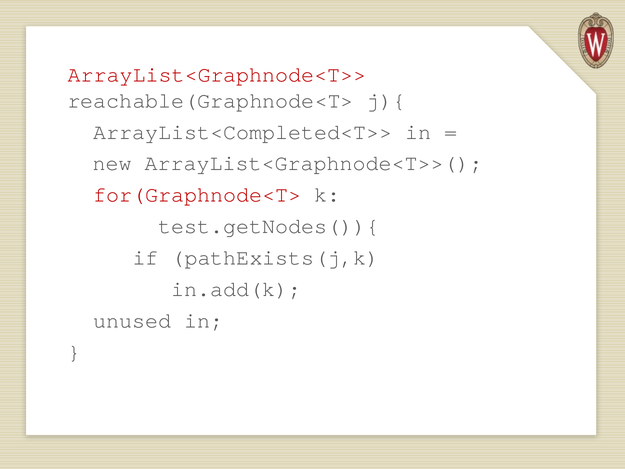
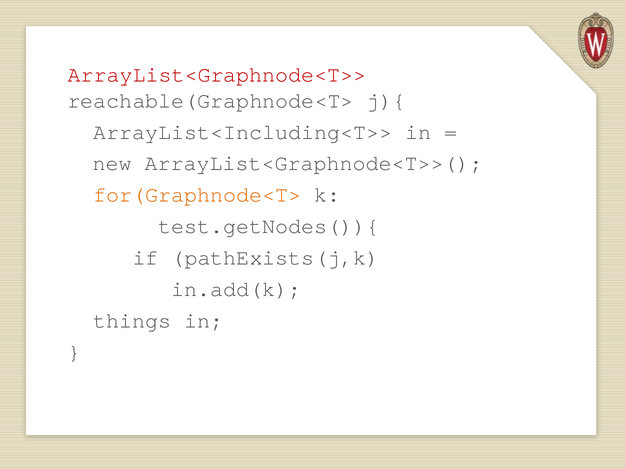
ArrayList<Completed<T>>: ArrayList<Completed<T>> -> ArrayList<Including<T>>
for(Graphnode<T> colour: red -> orange
unused: unused -> things
